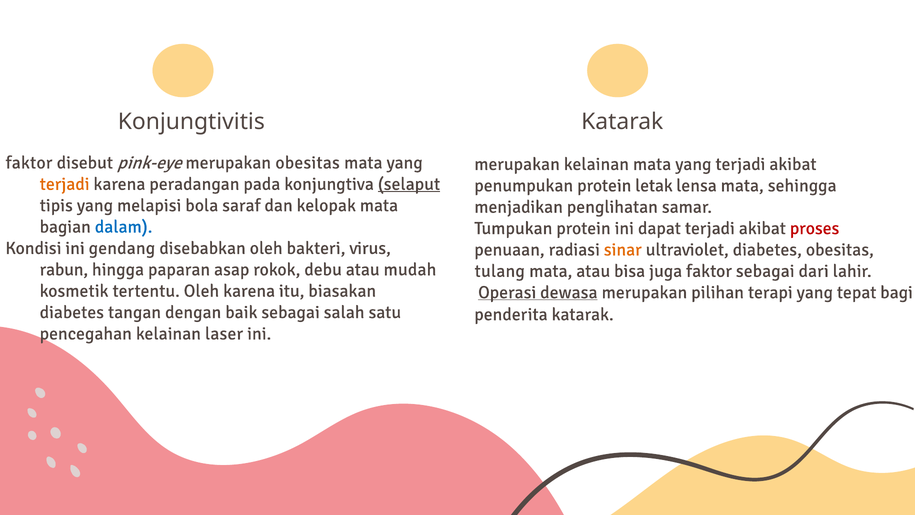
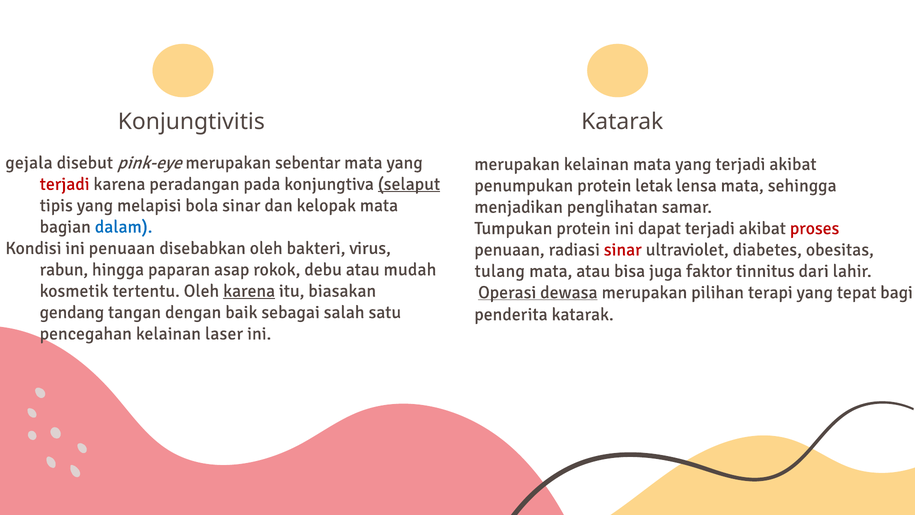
faktor at (29, 163): faktor -> gejala
merupakan obesitas: obesitas -> sebentar
terjadi at (65, 184) colour: orange -> red
bola saraf: saraf -> sinar
ini gendang: gendang -> penuaan
sinar at (623, 249) colour: orange -> red
faktor sebagai: sebagai -> tinnitus
karena at (249, 291) underline: none -> present
diabetes at (72, 312): diabetes -> gendang
